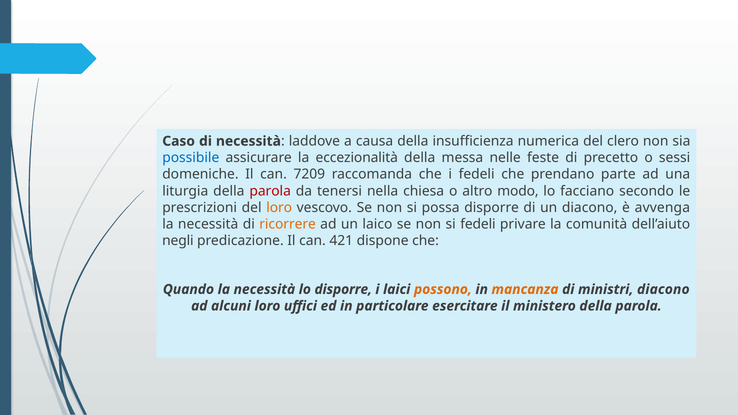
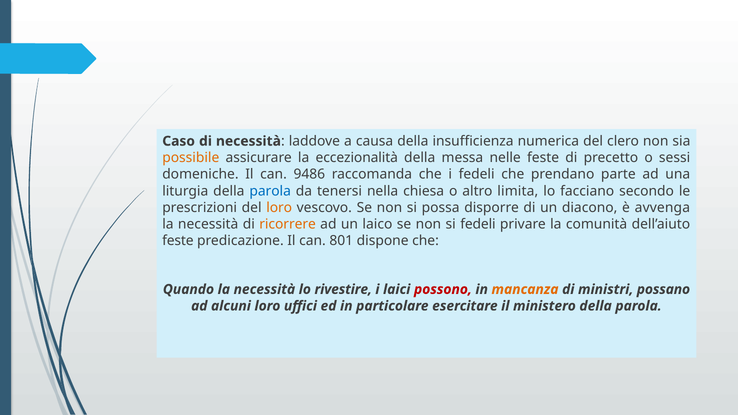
possibile colour: blue -> orange
7209: 7209 -> 9486
parola at (270, 191) colour: red -> blue
modo: modo -> limita
negli at (178, 241): negli -> feste
421: 421 -> 801
lo disporre: disporre -> rivestire
possono colour: orange -> red
ministri diacono: diacono -> possano
